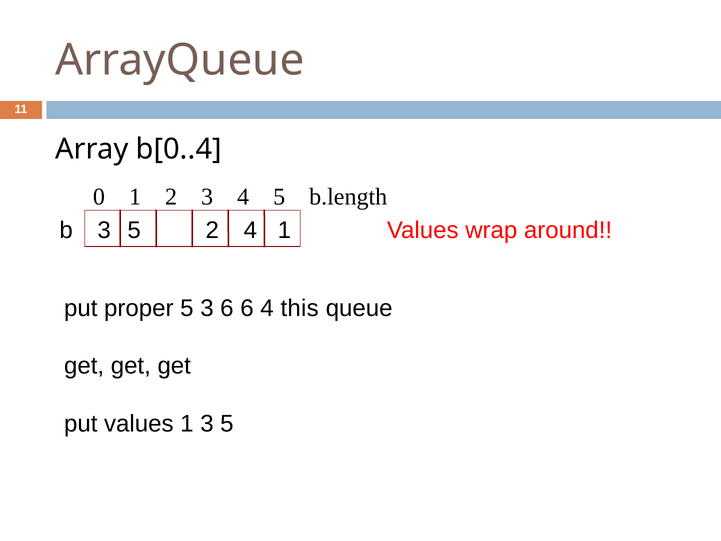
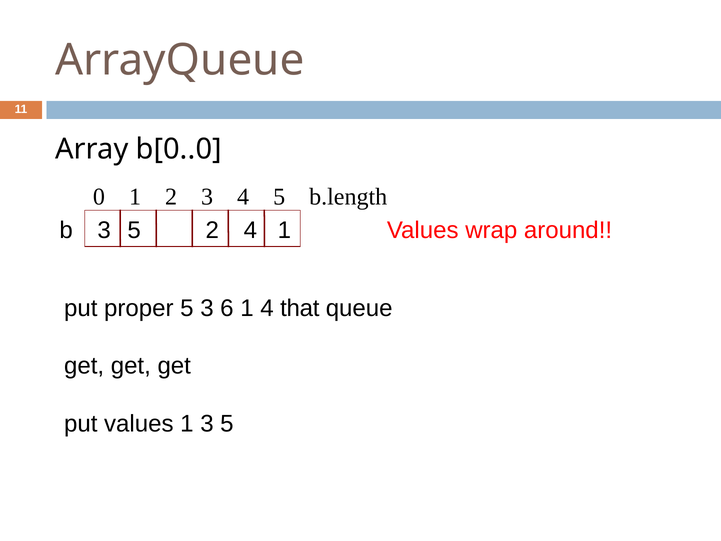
b[0..4: b[0..4 -> b[0..0
6 6: 6 -> 1
this: this -> that
